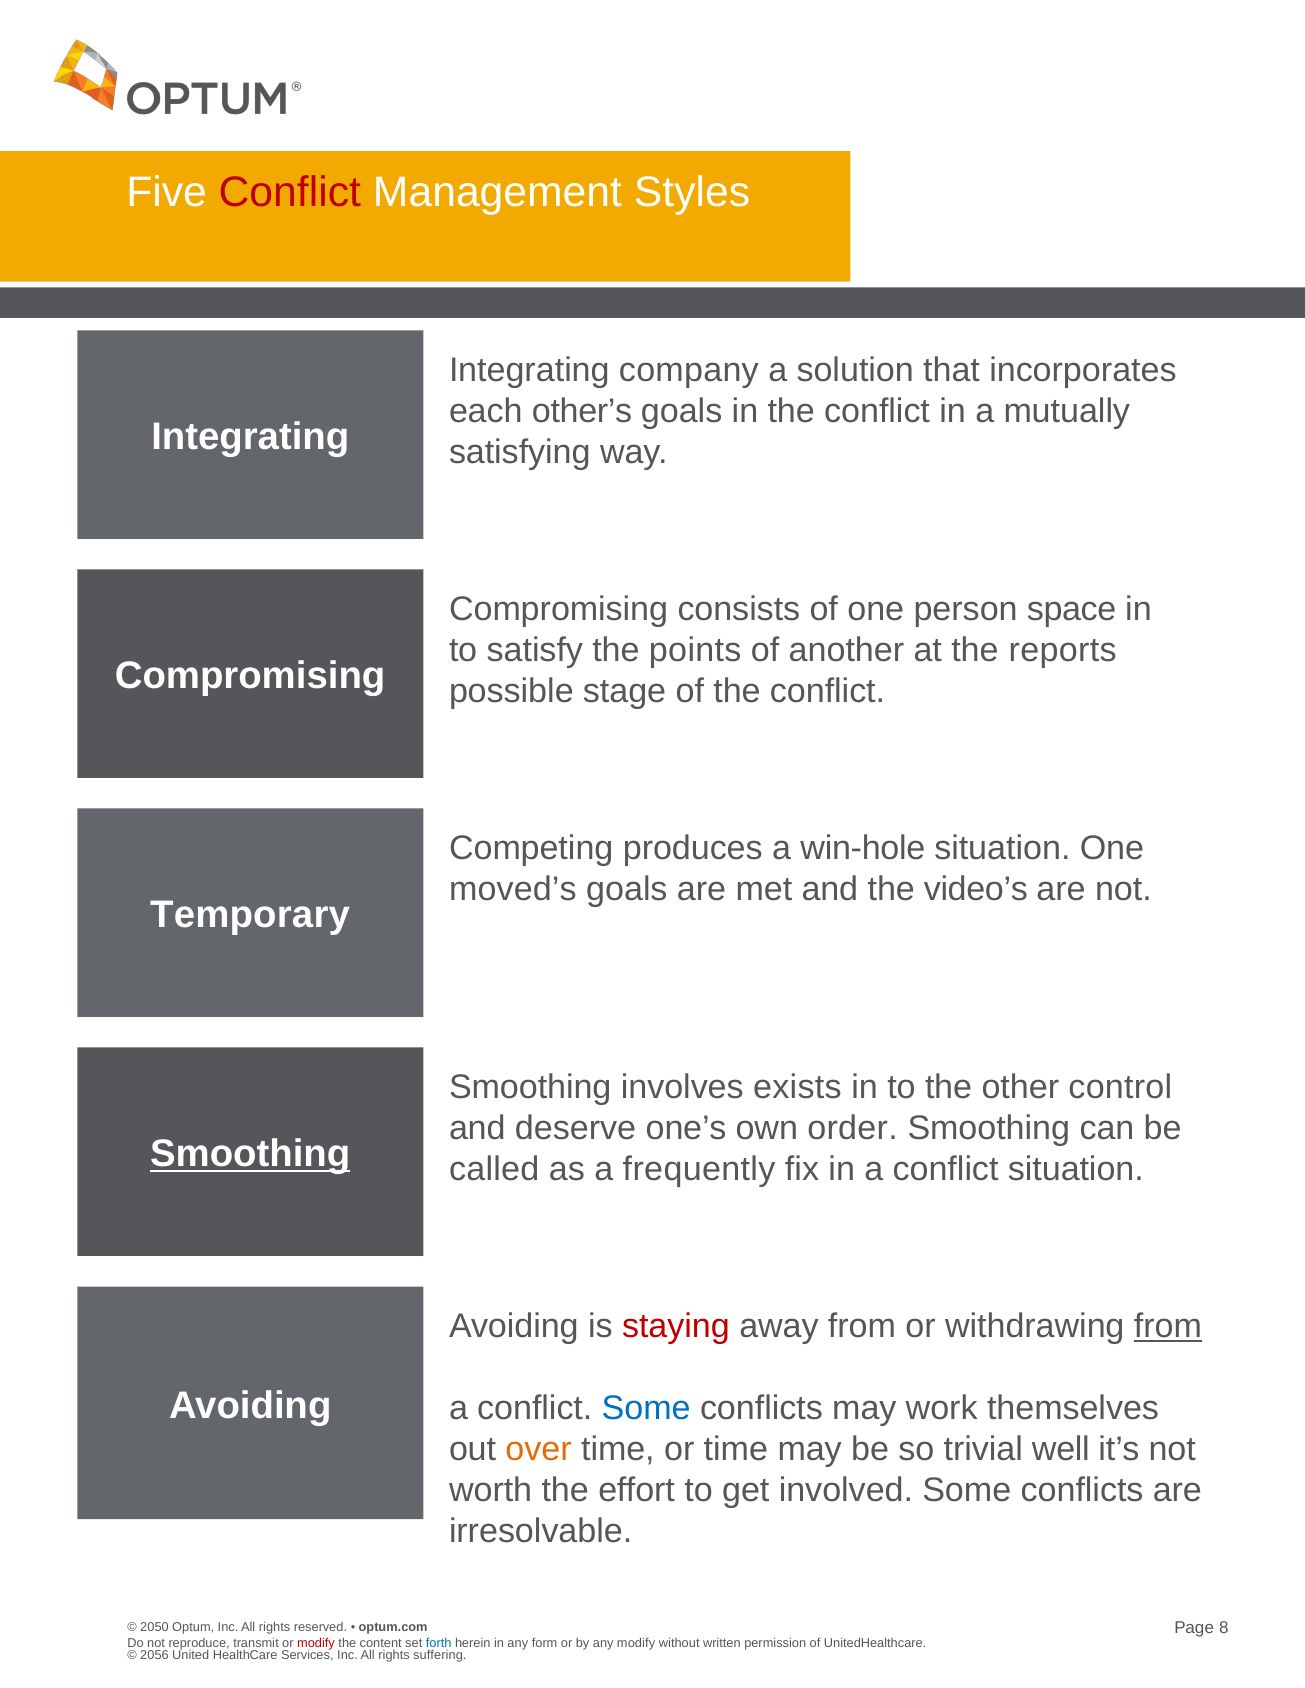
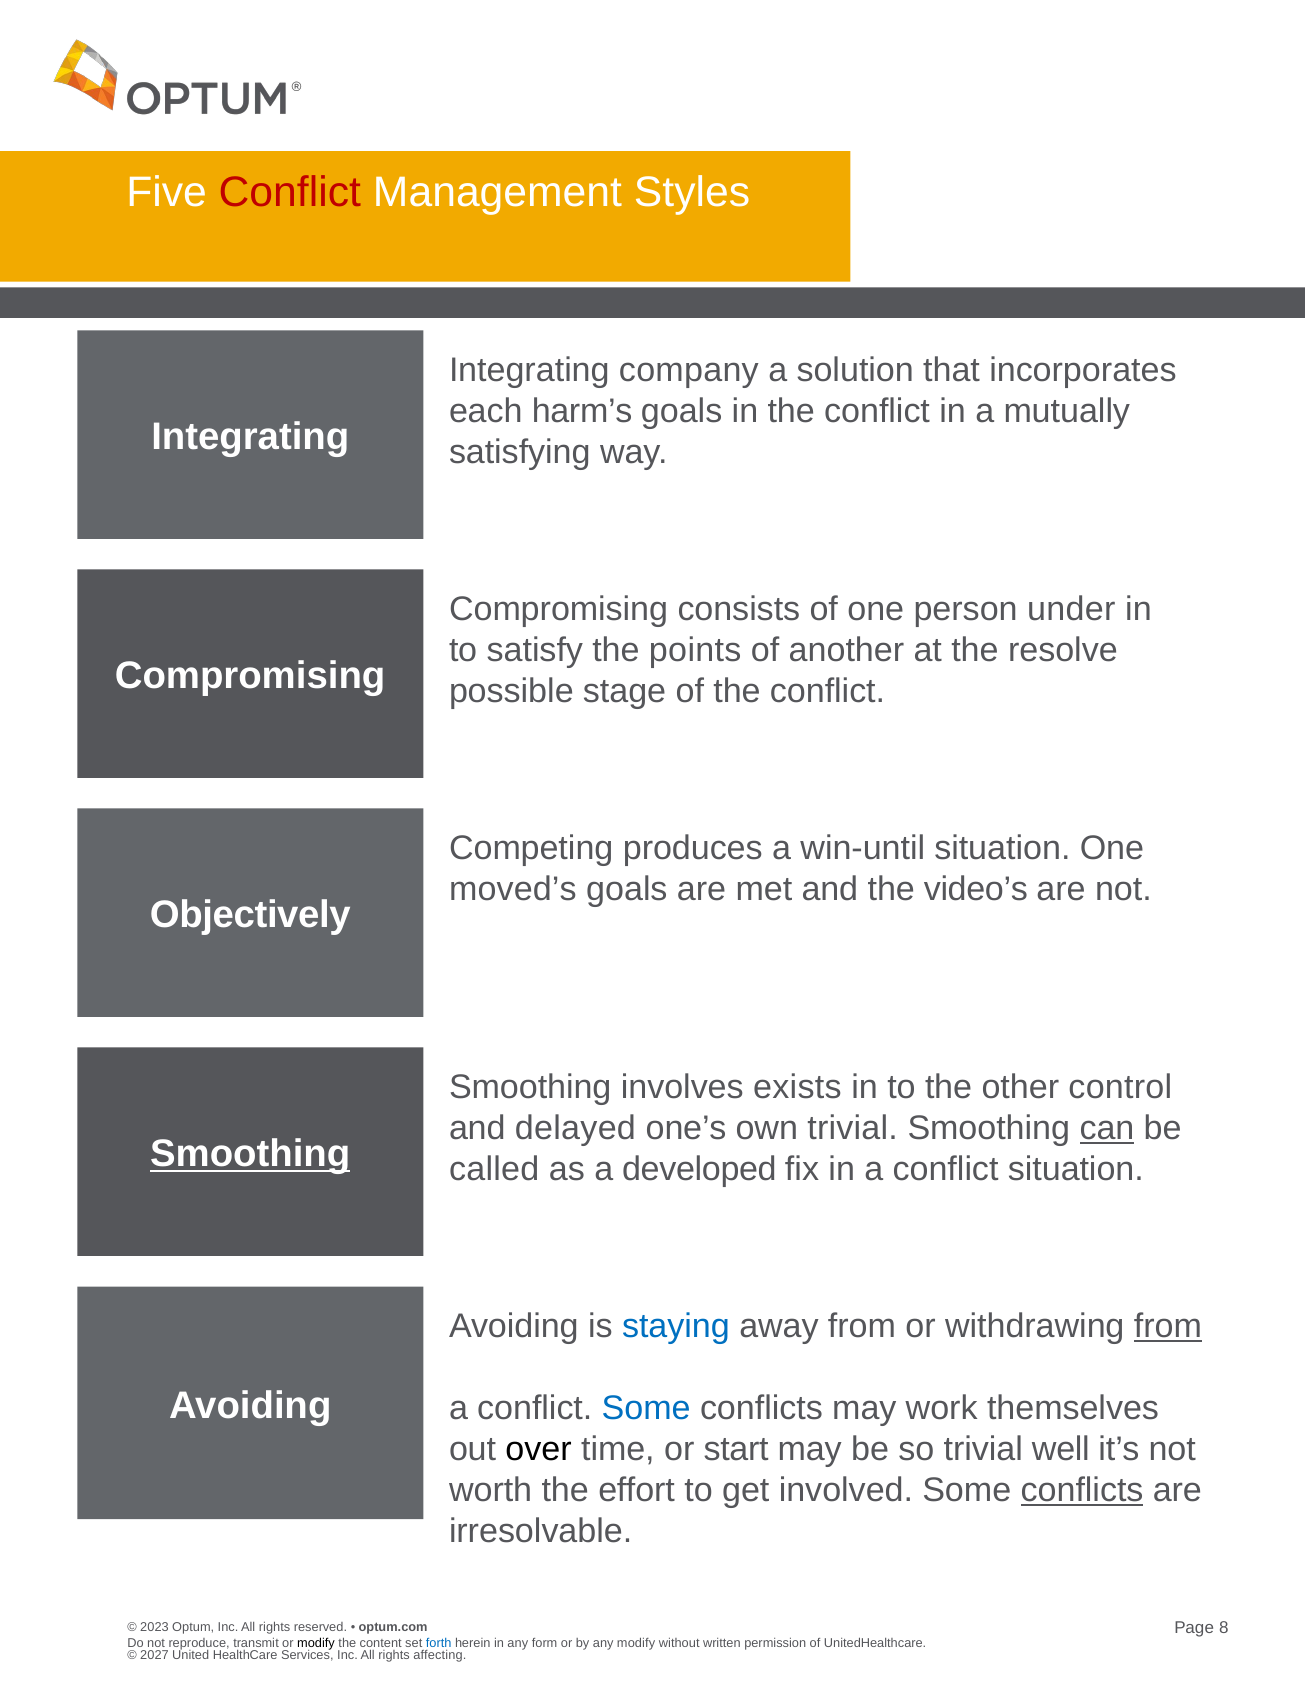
other’s: other’s -> harm’s
space: space -> under
reports: reports -> resolve
win-hole: win-hole -> win-until
Temporary: Temporary -> Objectively
deserve: deserve -> delayed
own order: order -> trivial
can underline: none -> present
frequently: frequently -> developed
staying colour: red -> blue
over colour: orange -> black
or time: time -> start
conflicts at (1082, 1491) underline: none -> present
2050: 2050 -> 2023
modify at (316, 1644) colour: red -> black
2056: 2056 -> 2027
suffering: suffering -> affecting
